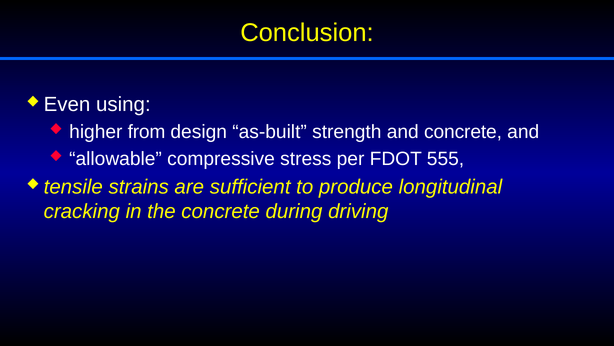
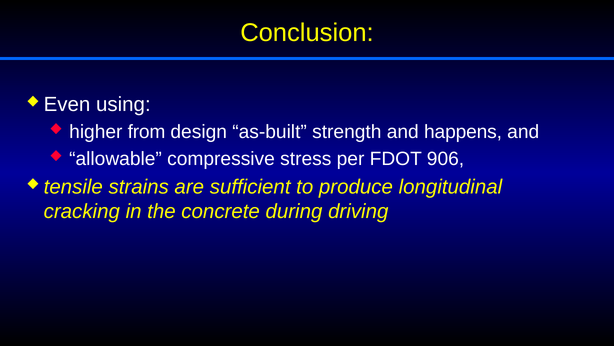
and concrete: concrete -> happens
555: 555 -> 906
